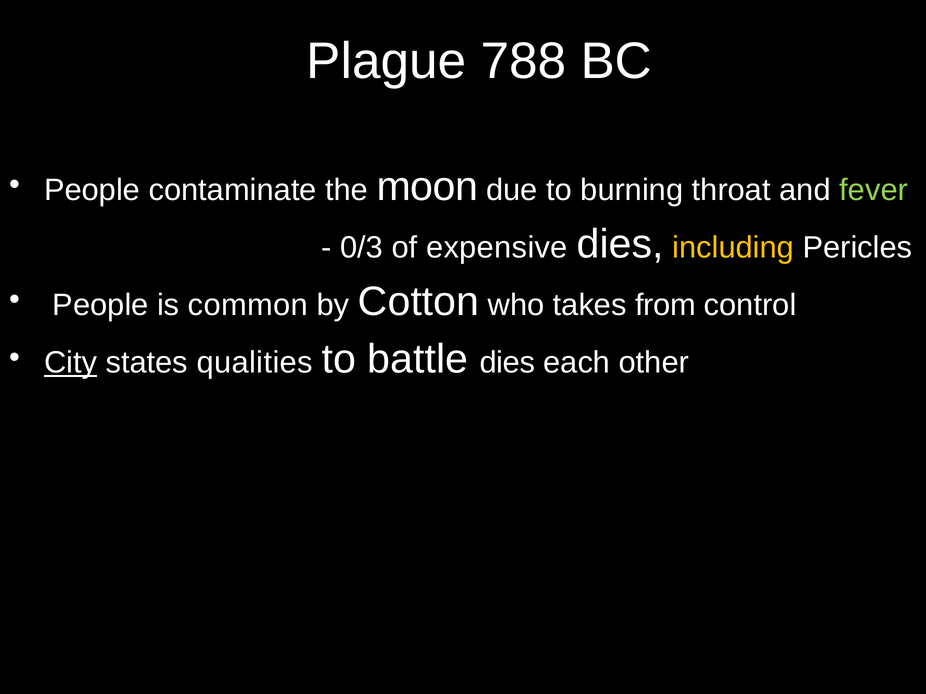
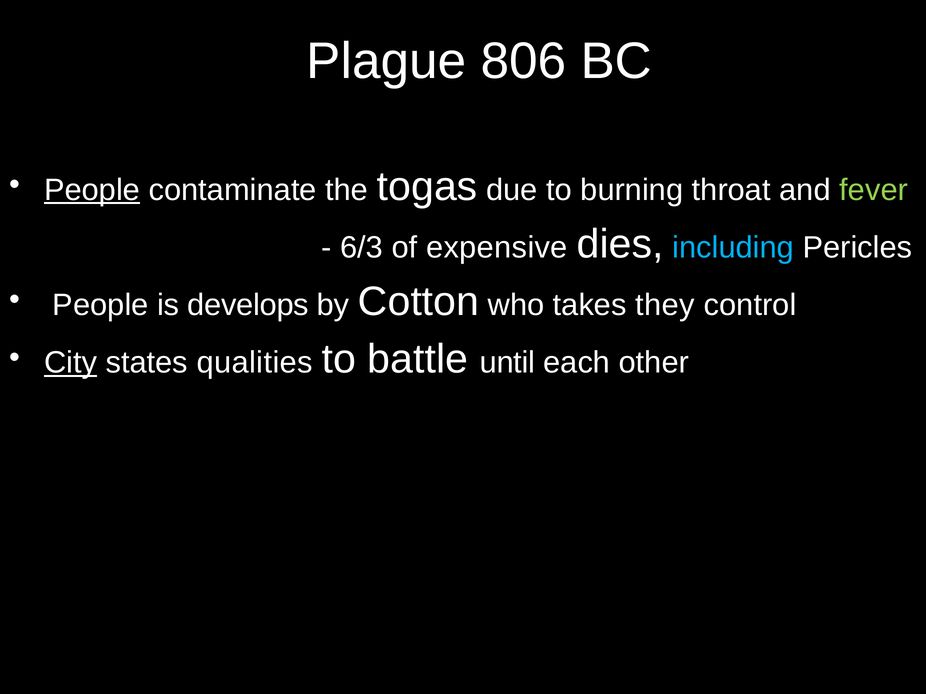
788: 788 -> 806
People at (92, 190) underline: none -> present
moon: moon -> togas
0/3: 0/3 -> 6/3
including colour: yellow -> light blue
common: common -> develops
from: from -> they
battle dies: dies -> until
